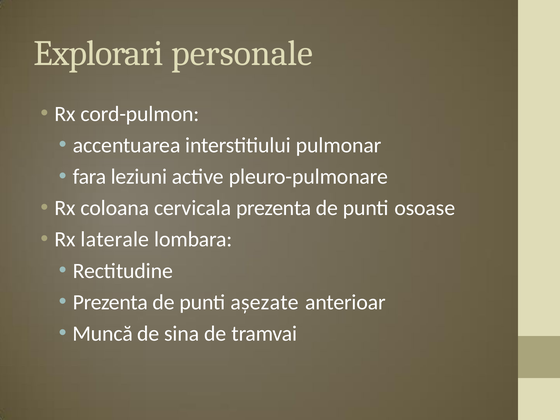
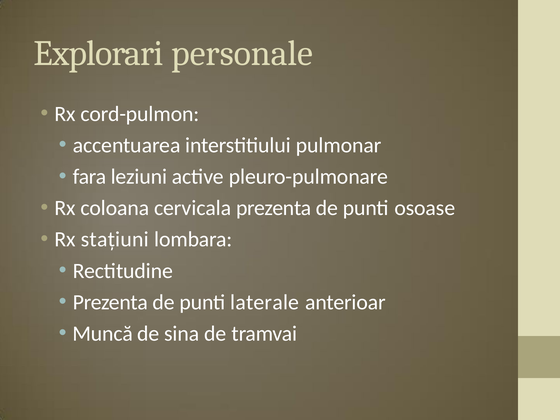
laterale: laterale -> stațiuni
așezate: așezate -> laterale
